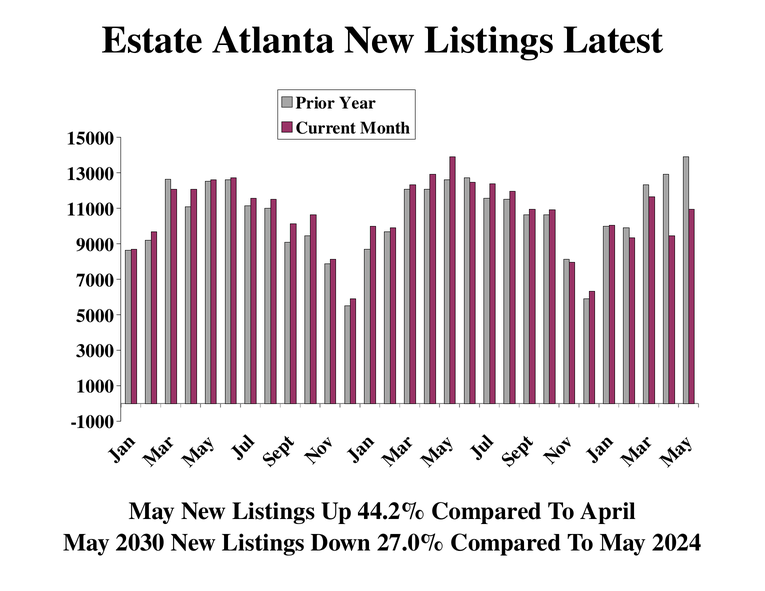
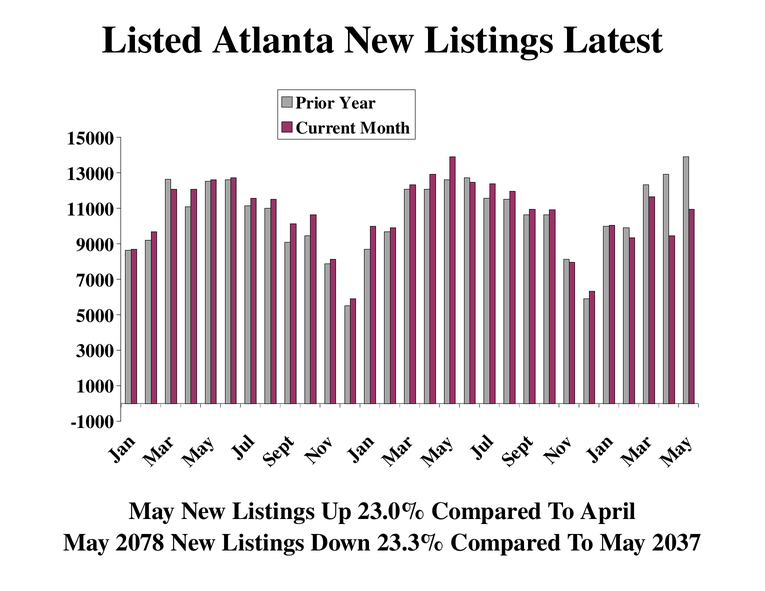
Estate: Estate -> Listed
44.2%: 44.2% -> 23.0%
2030: 2030 -> 2078
27.0%: 27.0% -> 23.3%
2024: 2024 -> 2037
